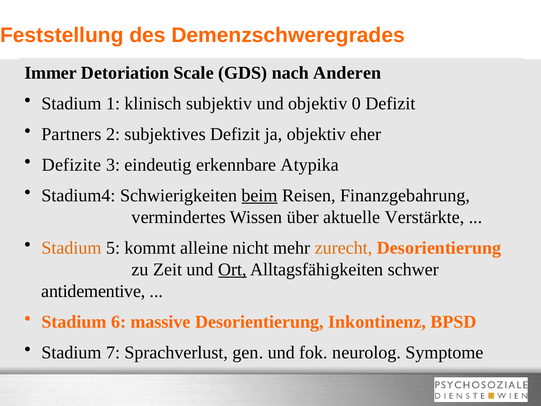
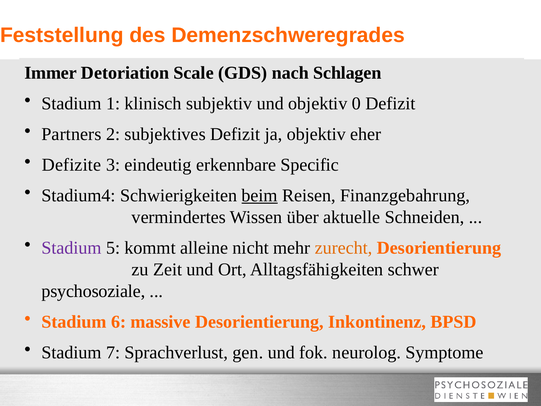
Anderen: Anderen -> Schlagen
Atypika: Atypika -> Specific
Verstärkte: Verstärkte -> Schneiden
Stadium at (72, 248) colour: orange -> purple
Ort underline: present -> none
antidementive: antidementive -> psychosoziale
